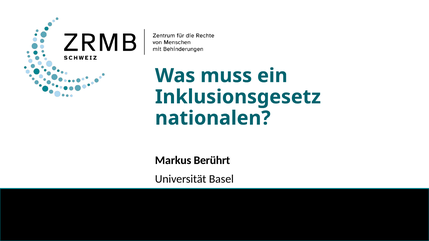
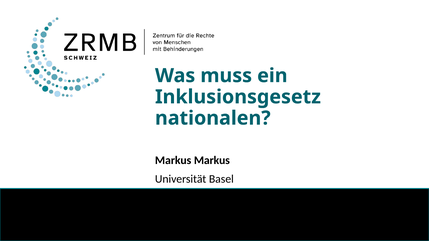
Markus Berührt: Berührt -> Markus
